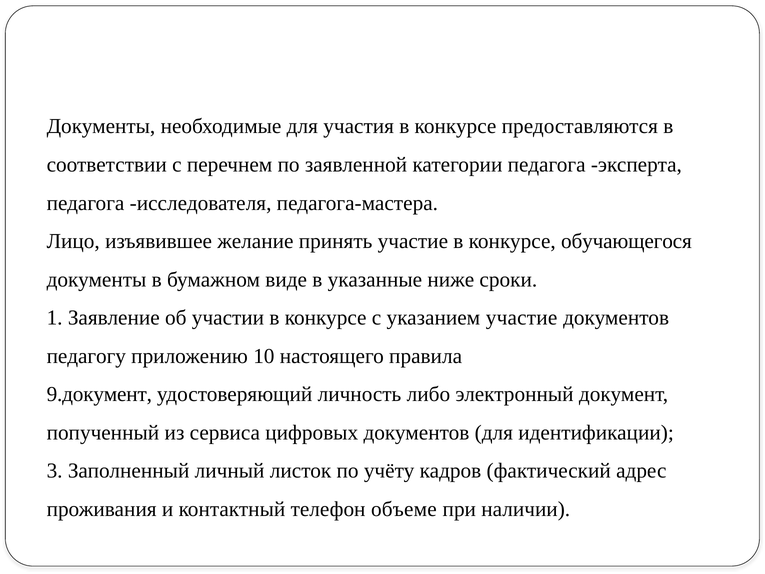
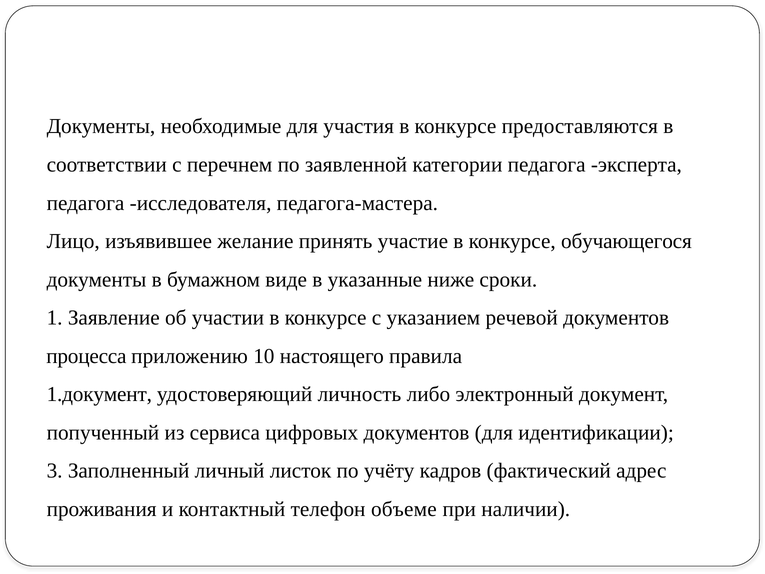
указанием участие: участие -> речевой
педагогу: педагогу -> процесса
9.документ: 9.документ -> 1.документ
